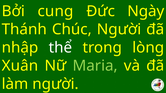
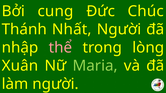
Ngày: Ngày -> Chúc
Chúc: Chúc -> Nhất
thể colour: white -> pink
